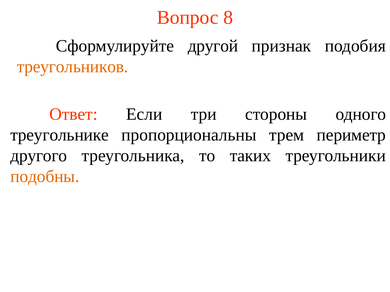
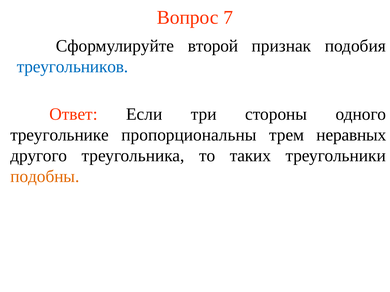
8: 8 -> 7
другой: другой -> второй
треугольников colour: orange -> blue
периметр: периметр -> неравных
